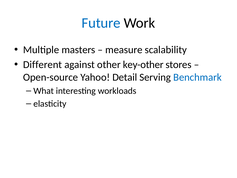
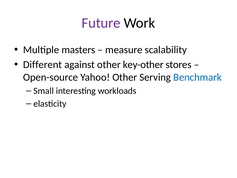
Future colour: blue -> purple
Yahoo Detail: Detail -> Other
What: What -> Small
